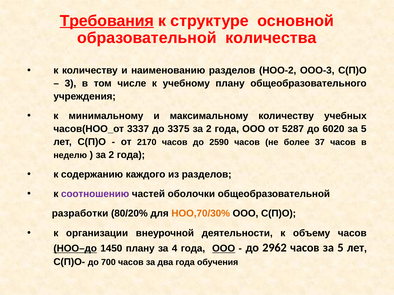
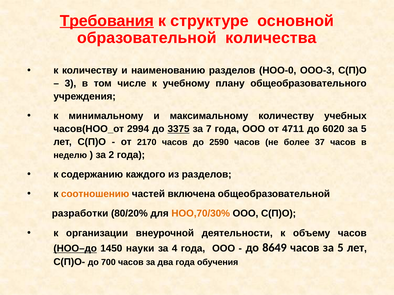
НОО-2: НОО-2 -> НОО-0
3337: 3337 -> 2994
3375 underline: none -> present
2 at (209, 129): 2 -> 7
5287: 5287 -> 4711
соотношению colour: purple -> orange
оболочки: оболочки -> включена
1450 плану: плану -> науки
ООО at (224, 249) underline: present -> none
2962: 2962 -> 8649
